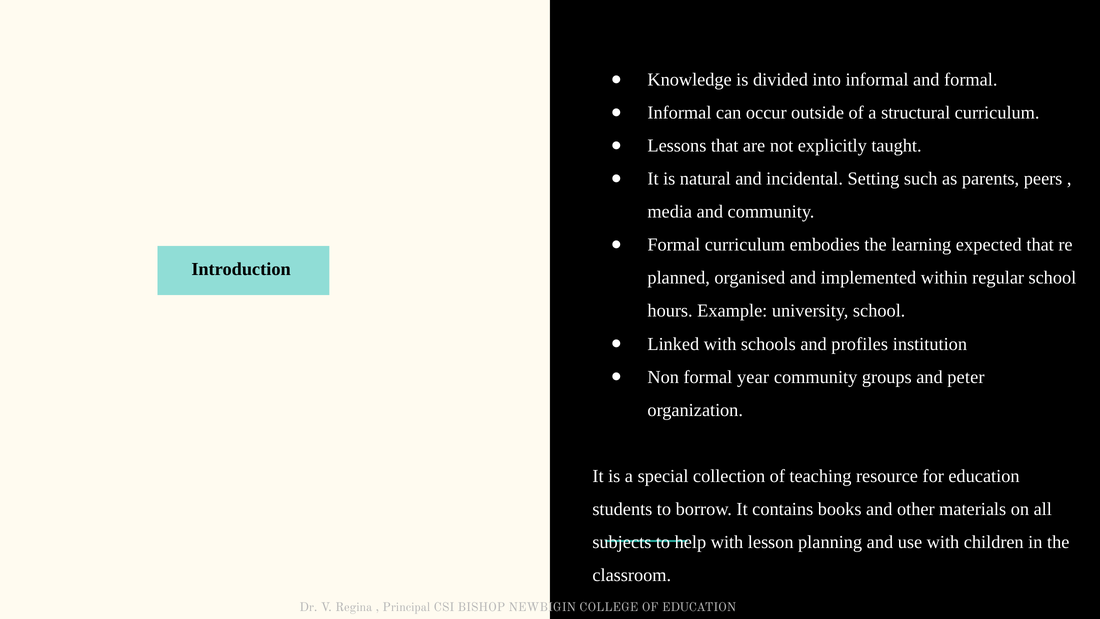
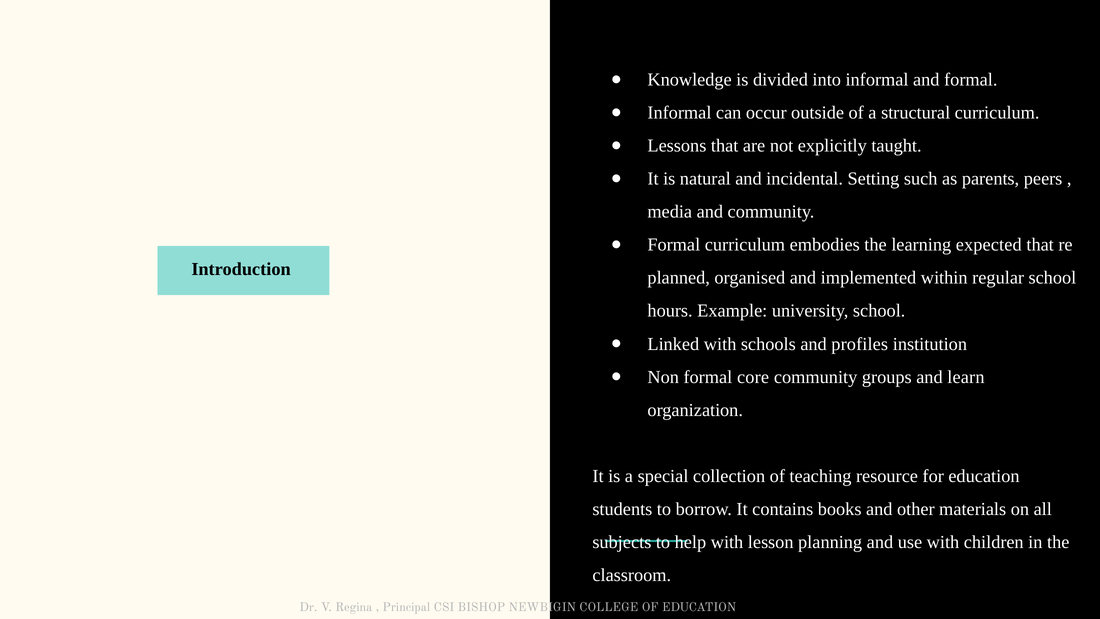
year: year -> core
peter: peter -> learn
